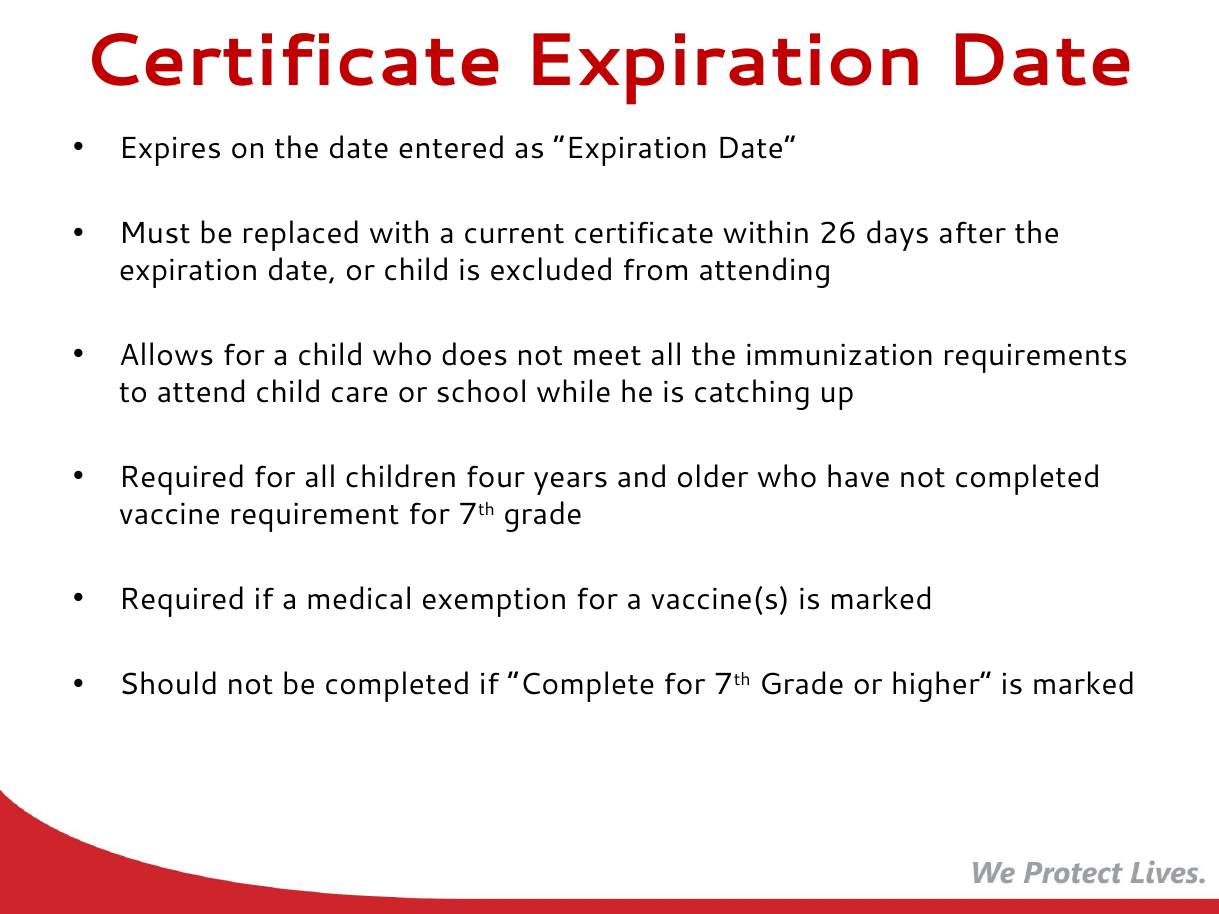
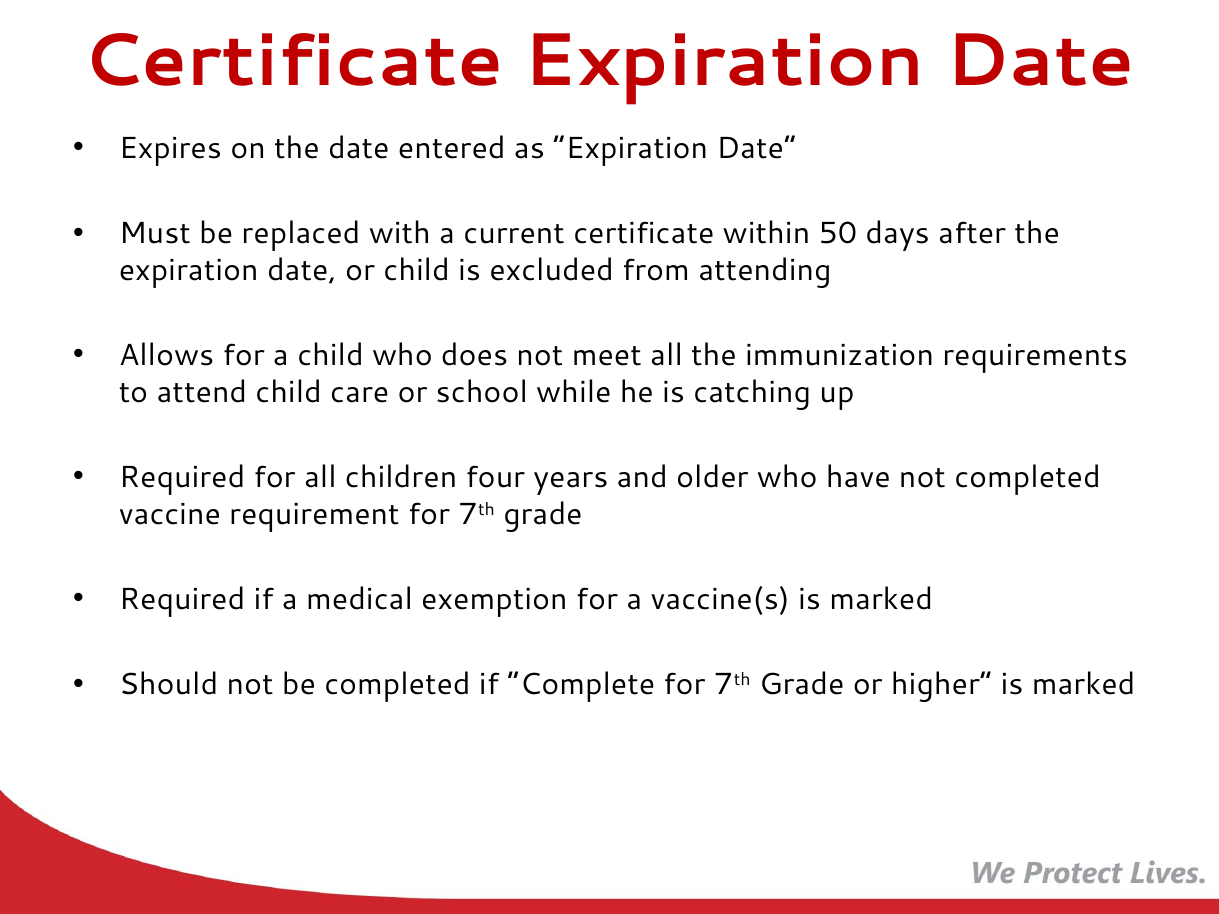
26: 26 -> 50
